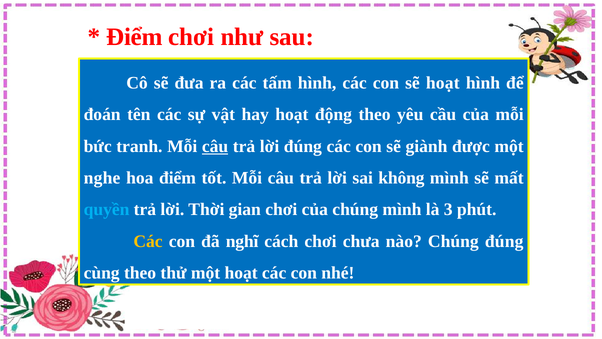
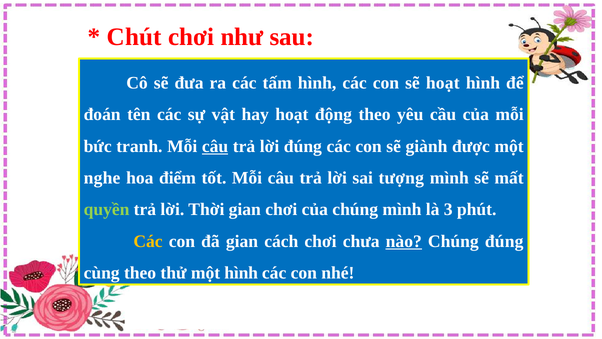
Điểm at (134, 37): Điểm -> Chút
không: không -> tượng
quyền colour: light blue -> light green
đã nghĩ: nghĩ -> gian
nào underline: none -> present
một hoạt: hoạt -> hình
